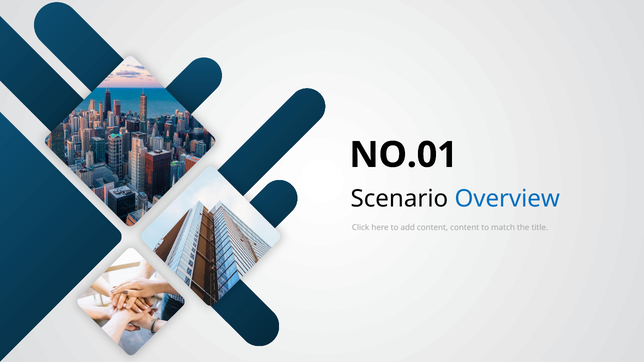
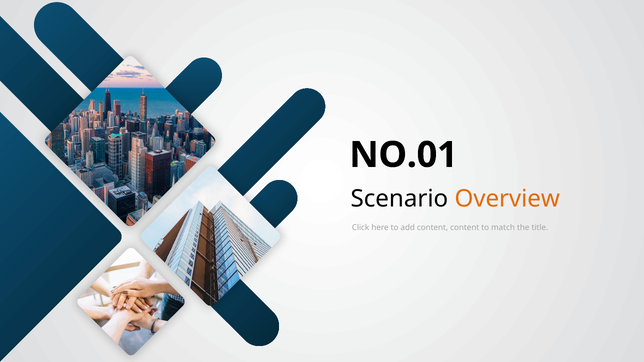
Overview colour: blue -> orange
